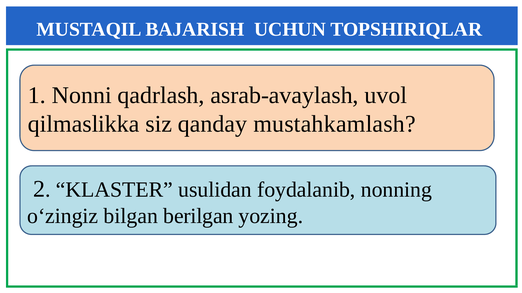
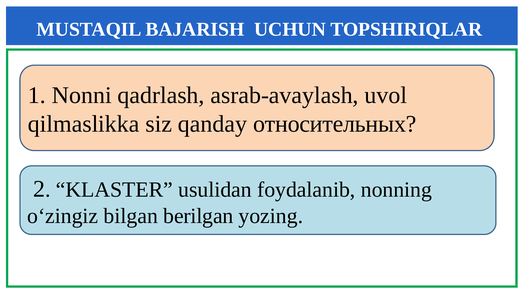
mustahkamlash: mustahkamlash -> относительных
